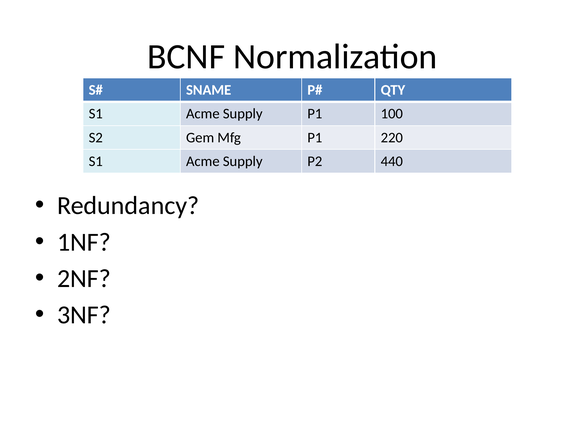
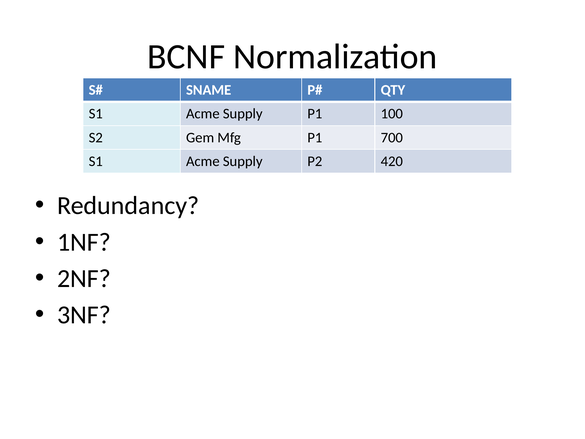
220: 220 -> 700
440: 440 -> 420
